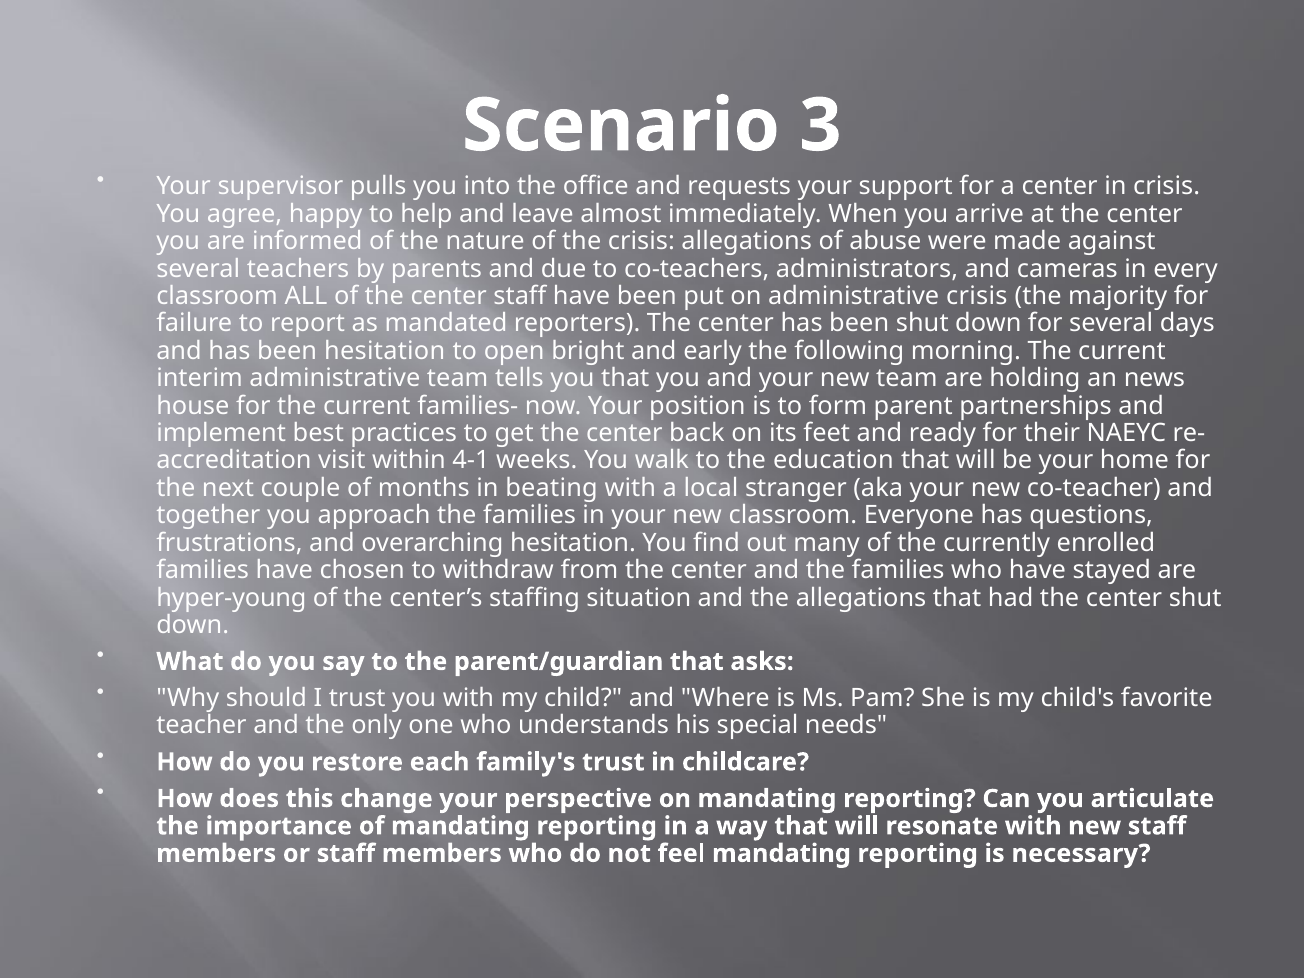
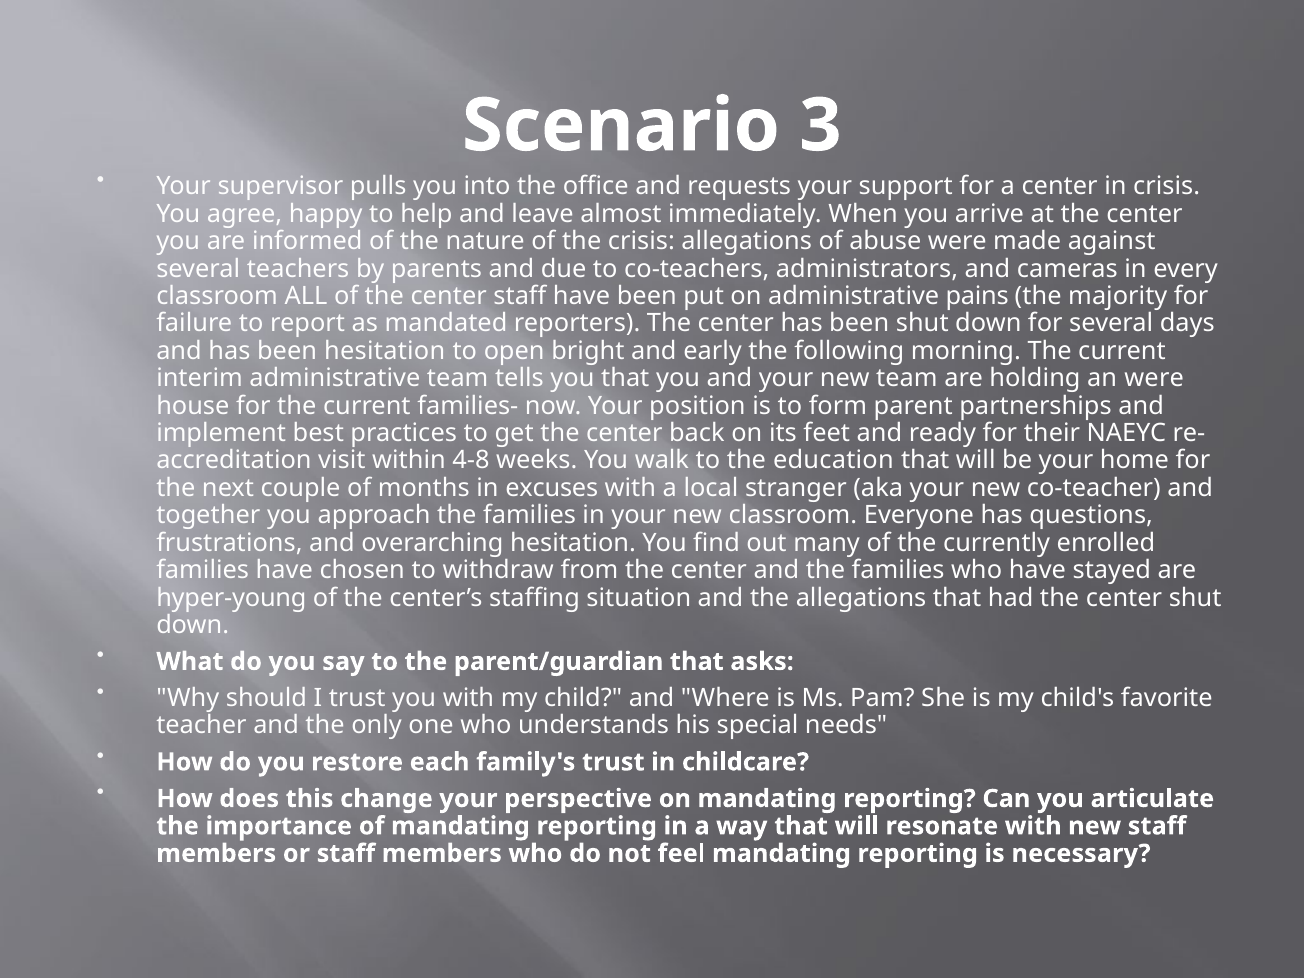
administrative crisis: crisis -> pains
an news: news -> were
4-1: 4-1 -> 4-8
beating: beating -> excuses
